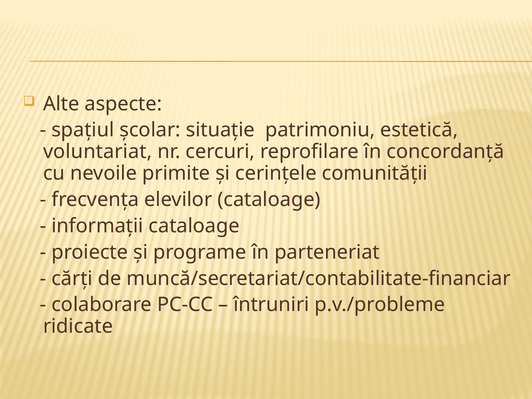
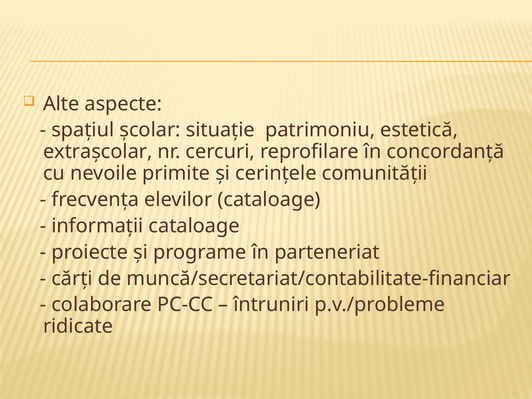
voluntariat: voluntariat -> extrașcolar
